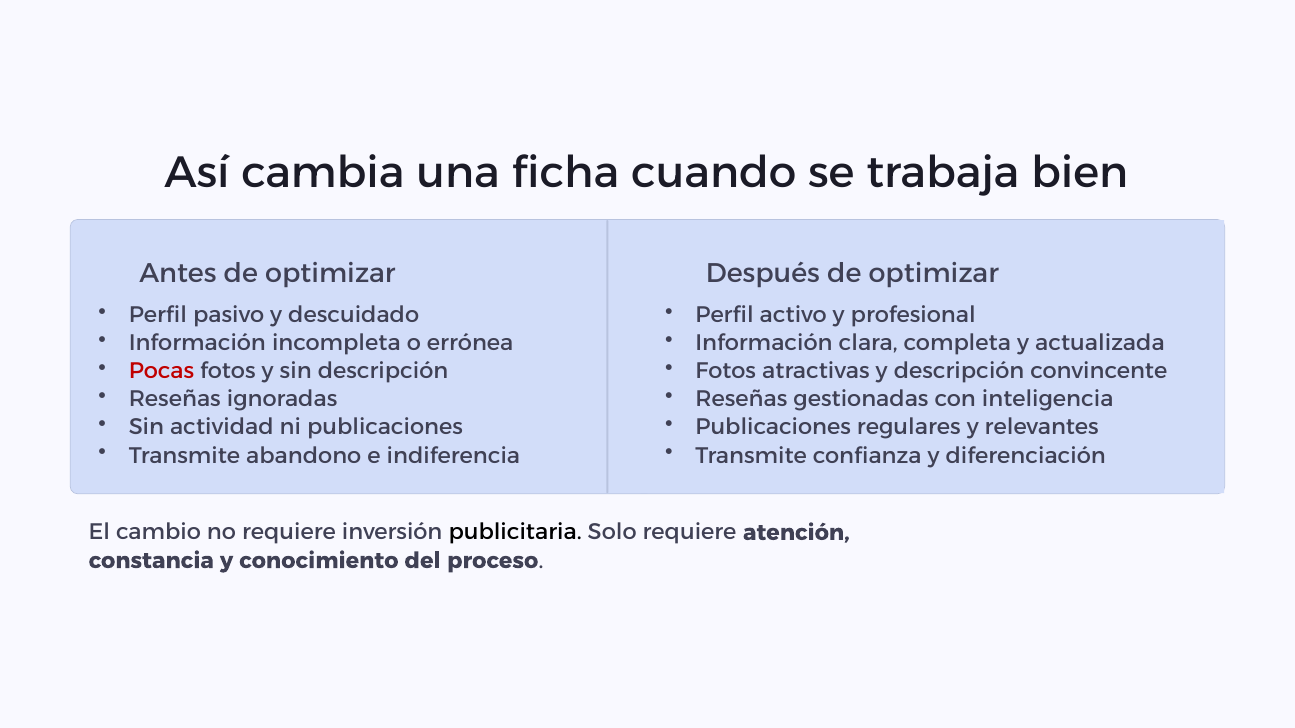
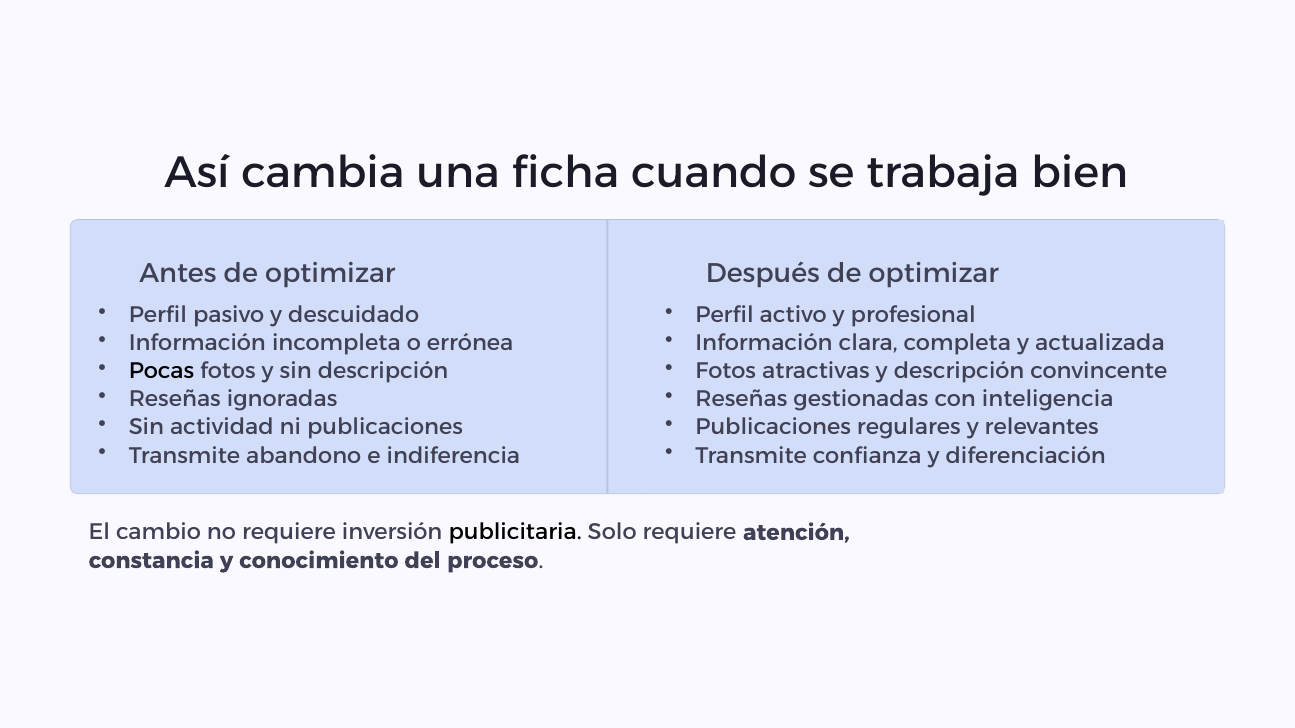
Pocas colour: red -> black
